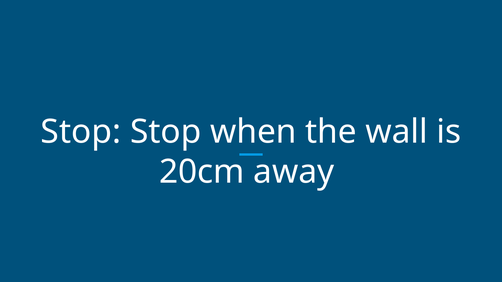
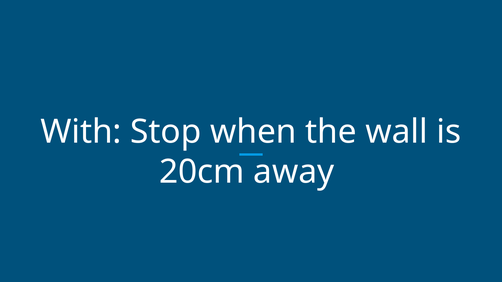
Stop at (81, 132): Stop -> With
